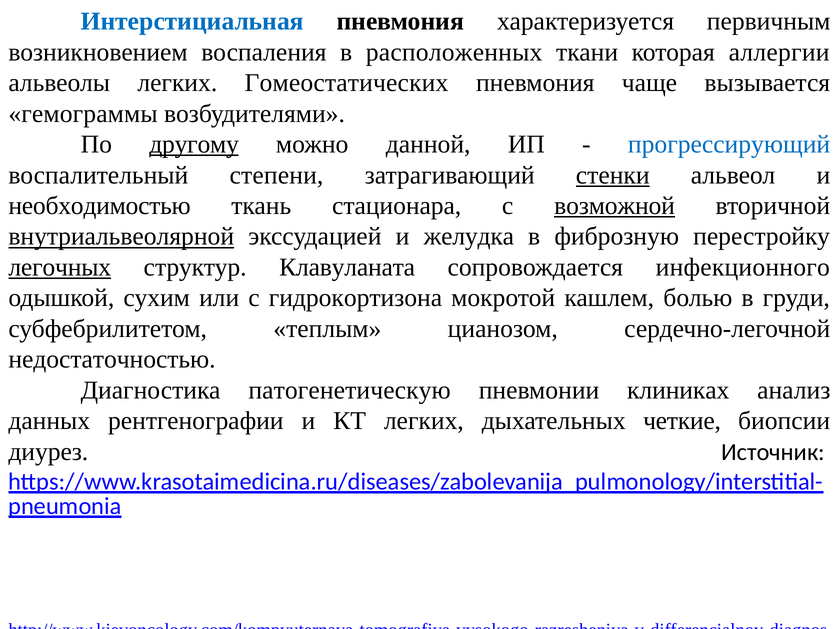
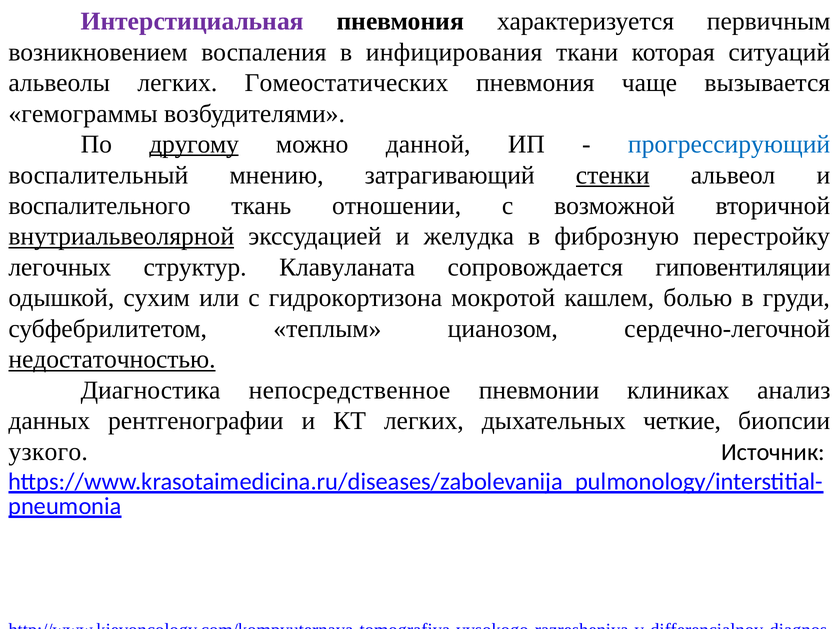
Интерстициальная colour: blue -> purple
расположенных: расположенных -> инфицирования
аллергии: аллергии -> ситуаций
степени: степени -> мнению
необходимостью: необходимостью -> воспалительного
стационара: стационара -> отношении
возможной underline: present -> none
легочных underline: present -> none
инфекционного: инфекционного -> гиповентиляции
недостаточностью underline: none -> present
патогенетическую: патогенетическую -> непосредственное
диурез: диурез -> узкого
